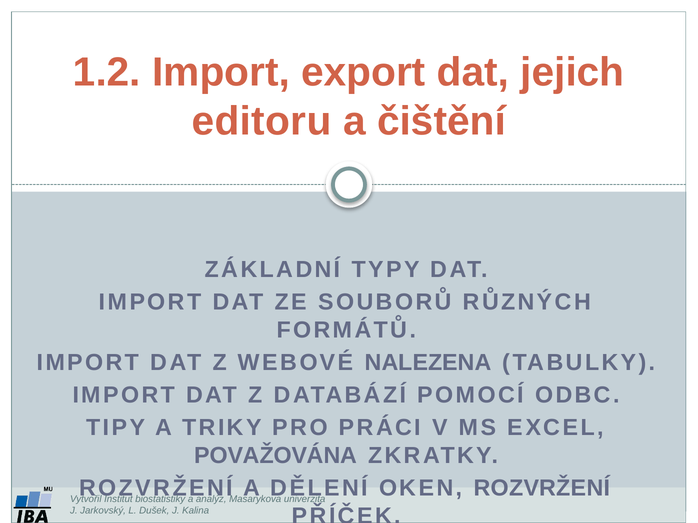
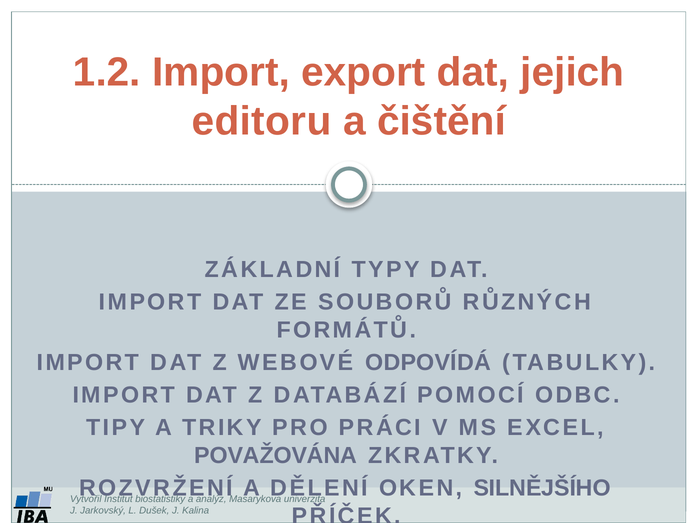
NALEZENA: NALEZENA -> ODPOVÍDÁ
OKEN ROZVRŽENÍ: ROZVRŽENÍ -> SILNĚJŠÍHO
